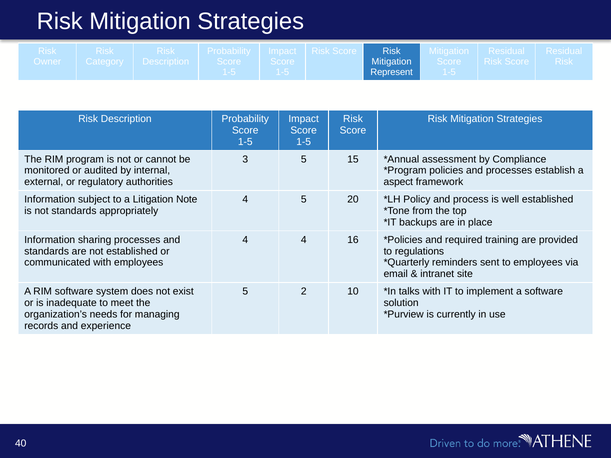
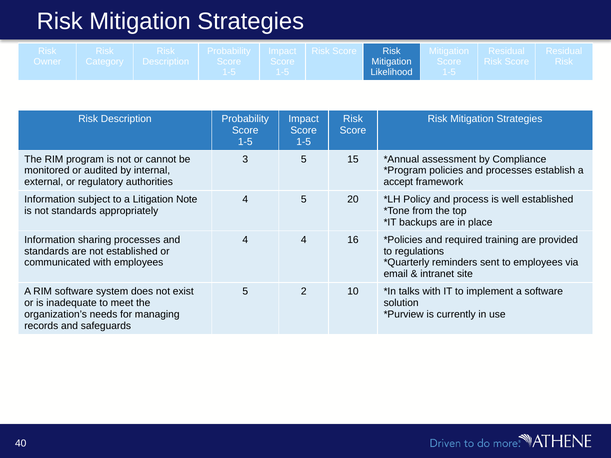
Represent: Represent -> Likelihood
aspect: aspect -> accept
experience: experience -> safeguards
